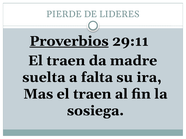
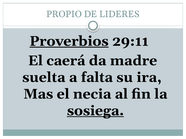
PIERDE: PIERDE -> PROPIO
traen at (66, 61): traen -> caerá
Mas el traen: traen -> necia
sosiega underline: none -> present
